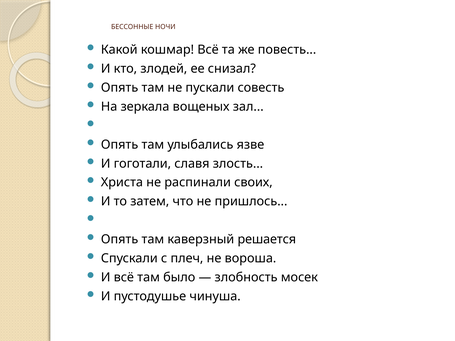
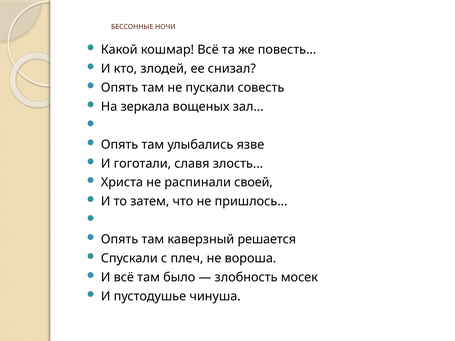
своих: своих -> своей
